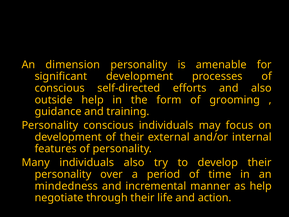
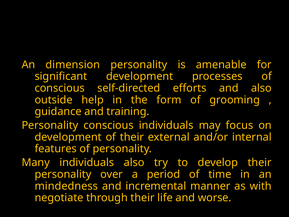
as help: help -> with
action: action -> worse
